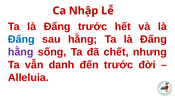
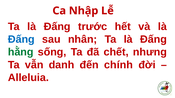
sau hằng: hằng -> nhân
hằng at (21, 52) colour: purple -> green
đến trước: trước -> chính
